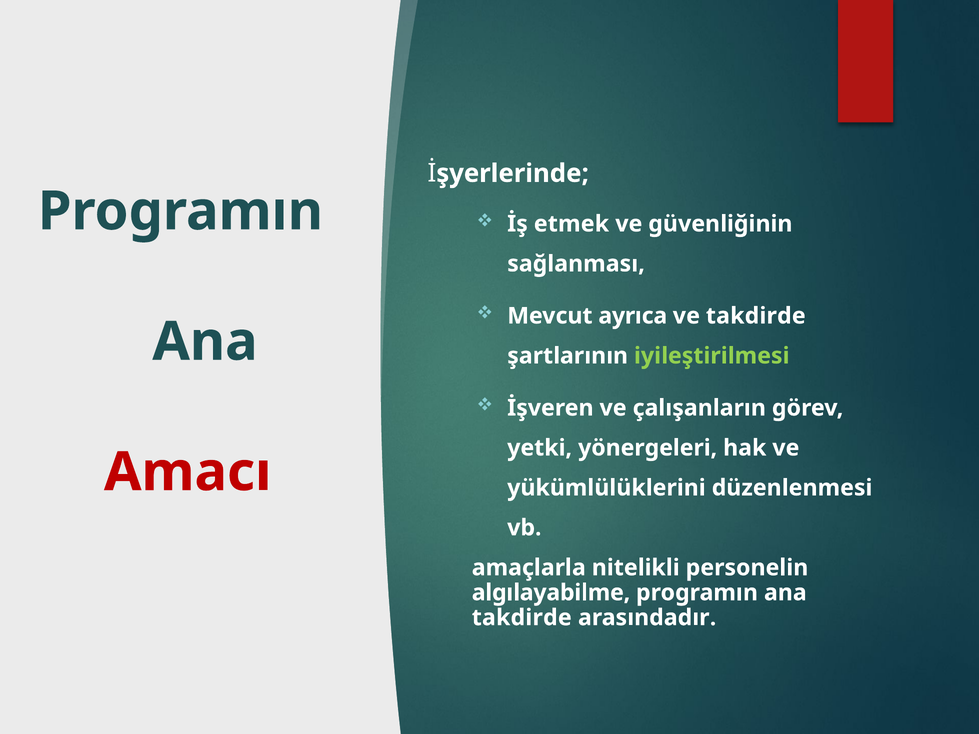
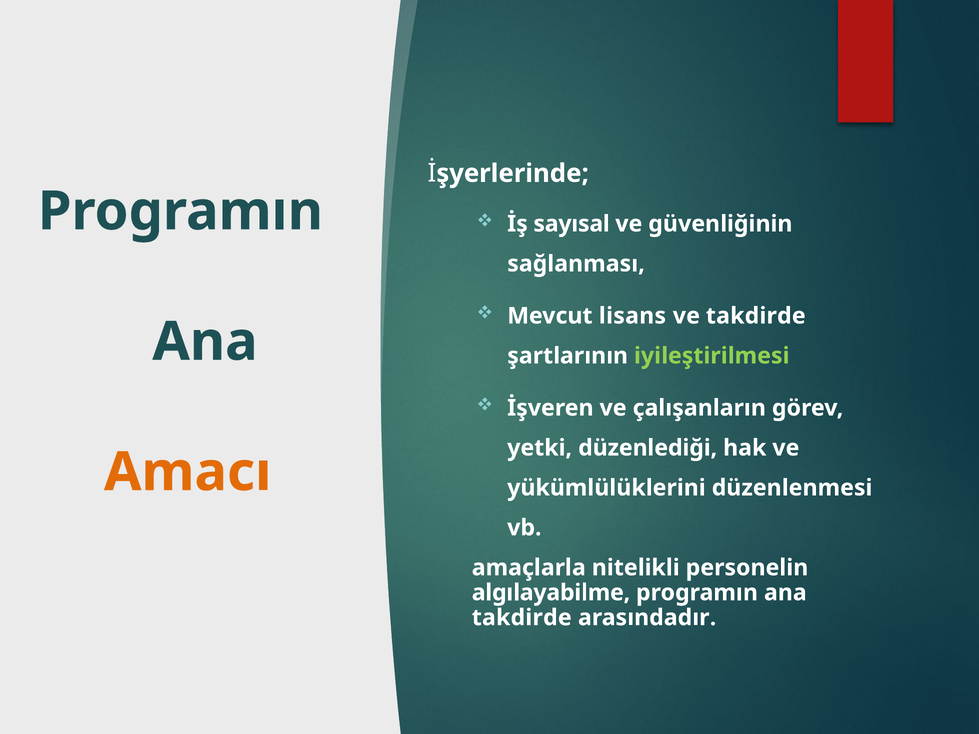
etmek: etmek -> sayısal
ayrıca: ayrıca -> lisans
yönergeleri: yönergeleri -> düzenlediği
Amacı colour: red -> orange
